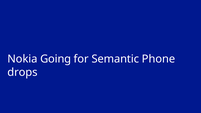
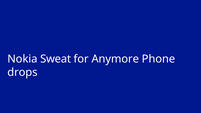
Going: Going -> Sweat
Semantic: Semantic -> Anymore
